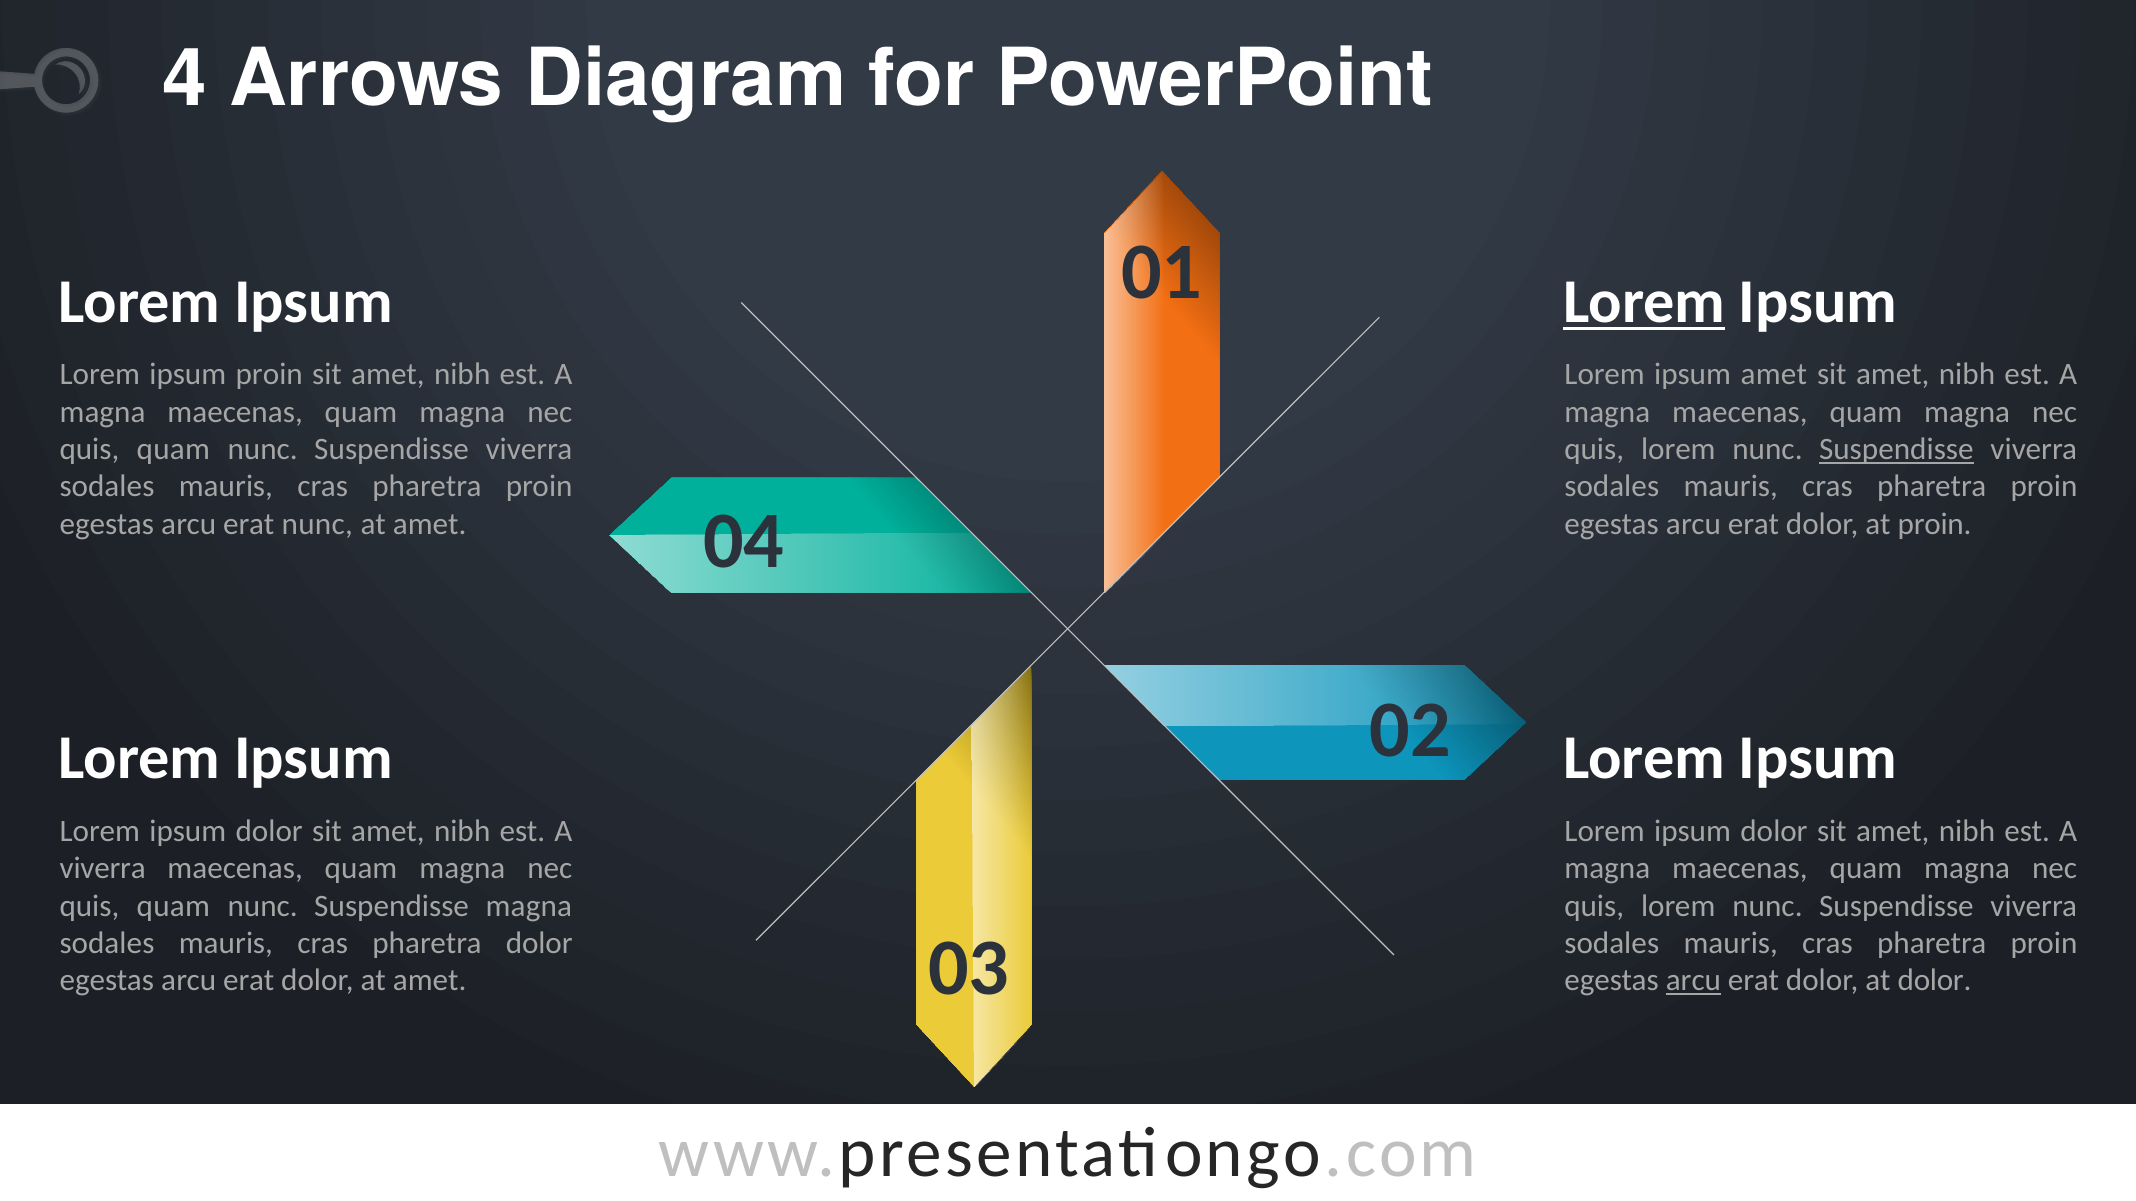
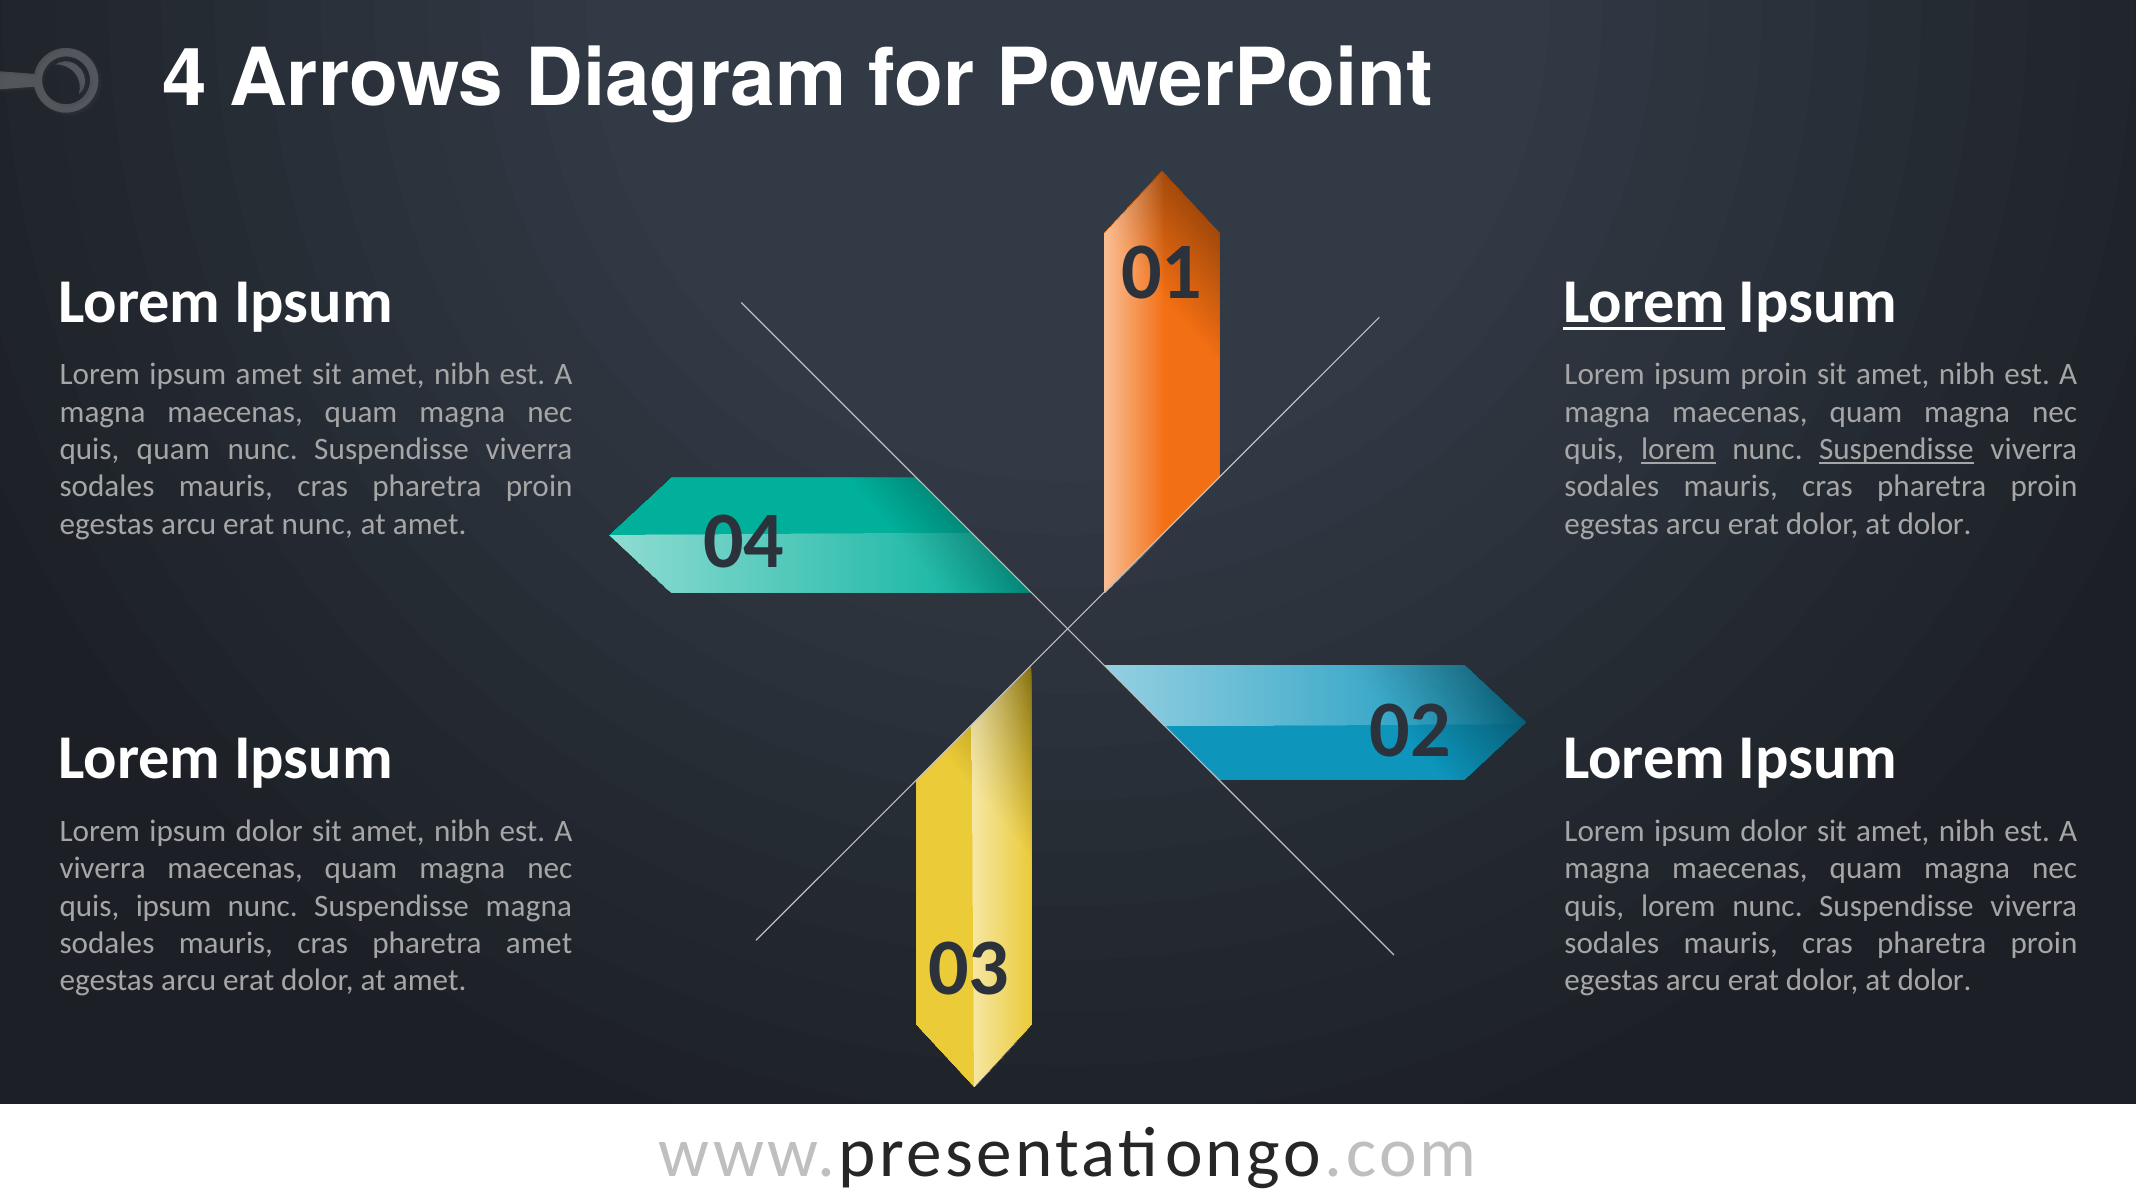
ipsum proin: proin -> amet
ipsum amet: amet -> proin
lorem at (1678, 450) underline: none -> present
proin at (1935, 524): proin -> dolor
quam at (173, 906): quam -> ipsum
pharetra dolor: dolor -> amet
arcu at (1693, 981) underline: present -> none
